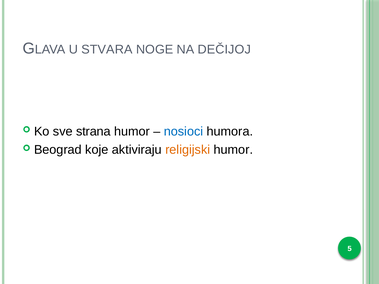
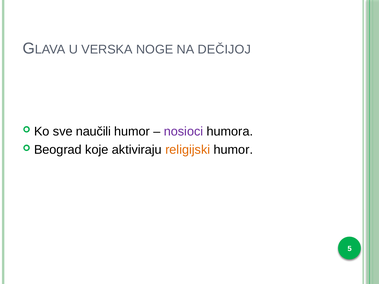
STVARA: STVARA -> VERSKA
stranа: stranа -> naučili
nosioci colour: blue -> purple
